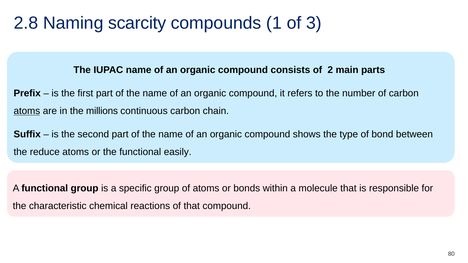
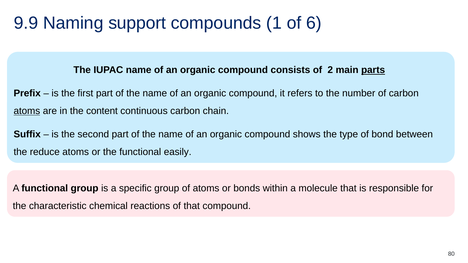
2.8: 2.8 -> 9.9
scarcity: scarcity -> support
3: 3 -> 6
parts underline: none -> present
millions: millions -> content
